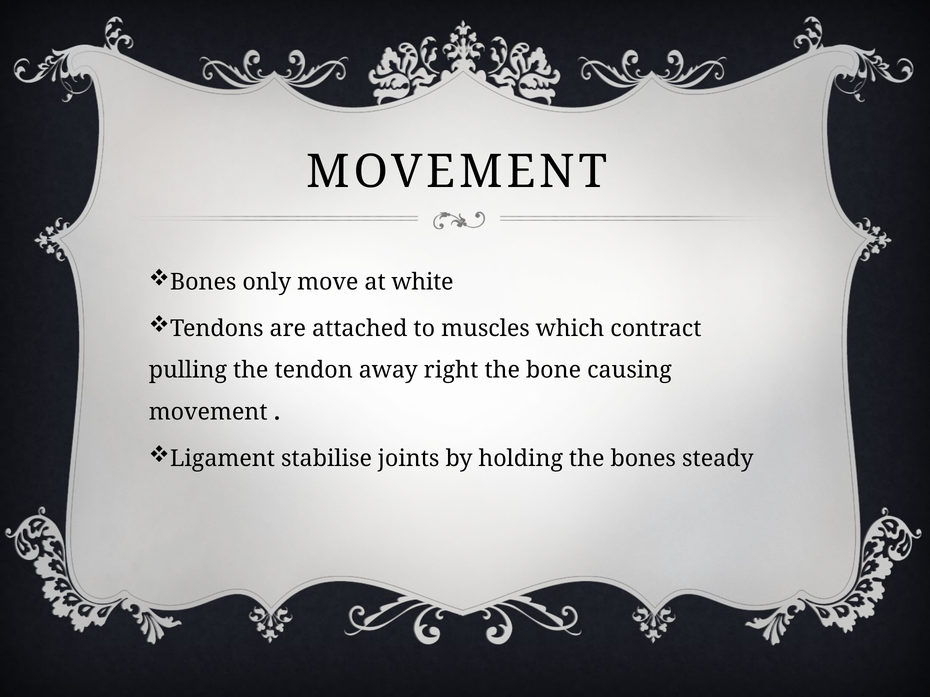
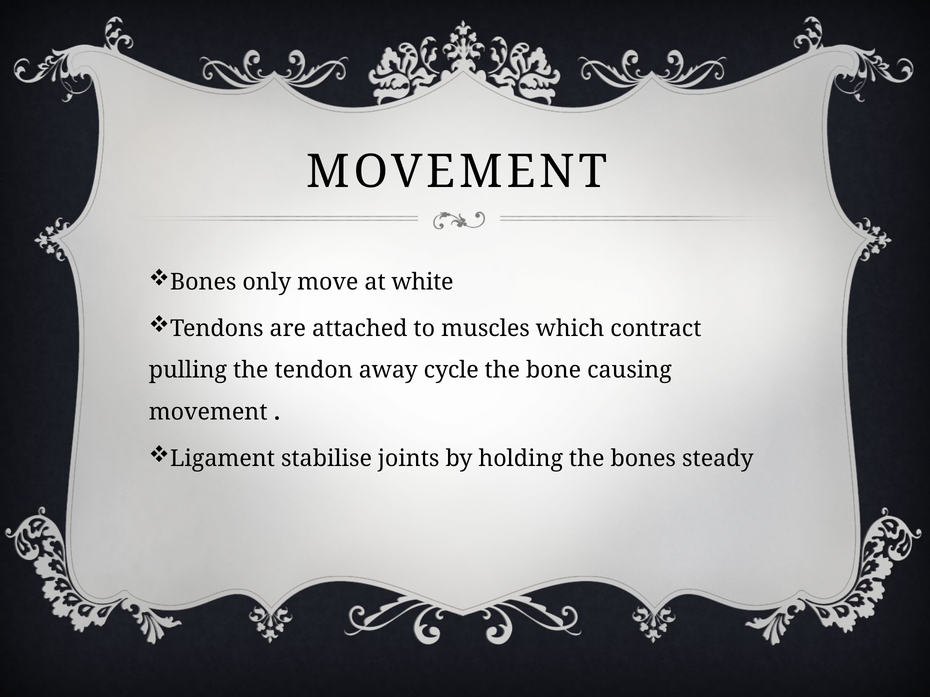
right: right -> cycle
